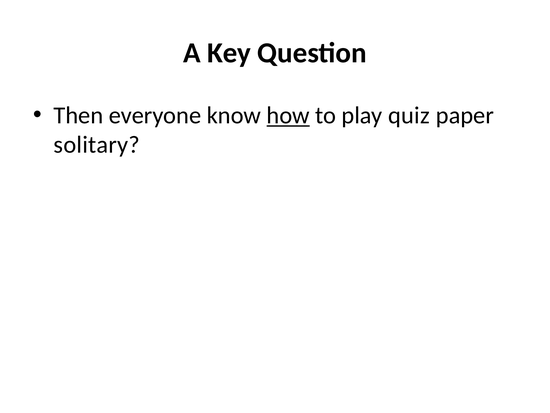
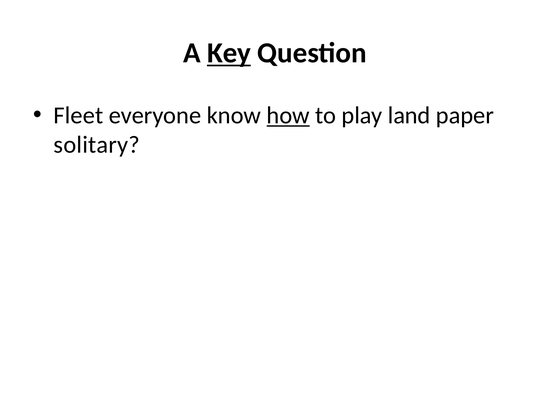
Key underline: none -> present
Then: Then -> Fleet
quiz: quiz -> land
